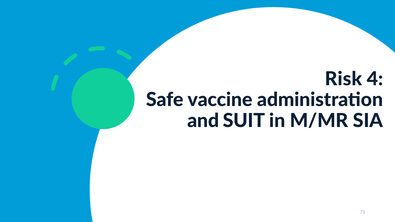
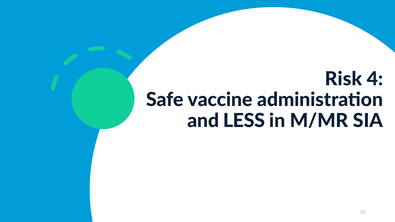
SUIT: SUIT -> LESS
